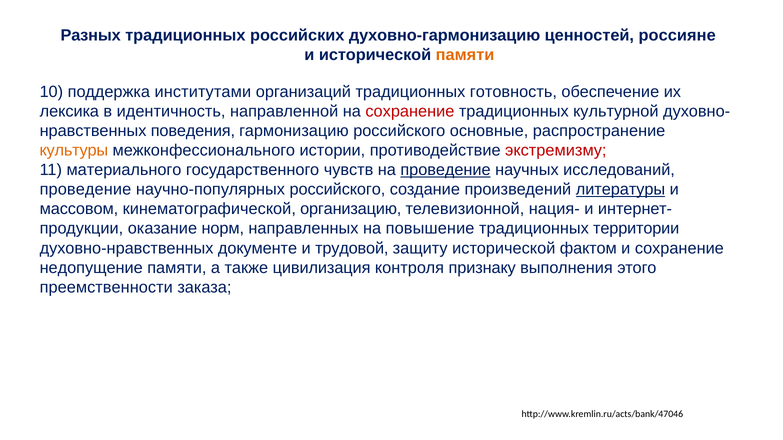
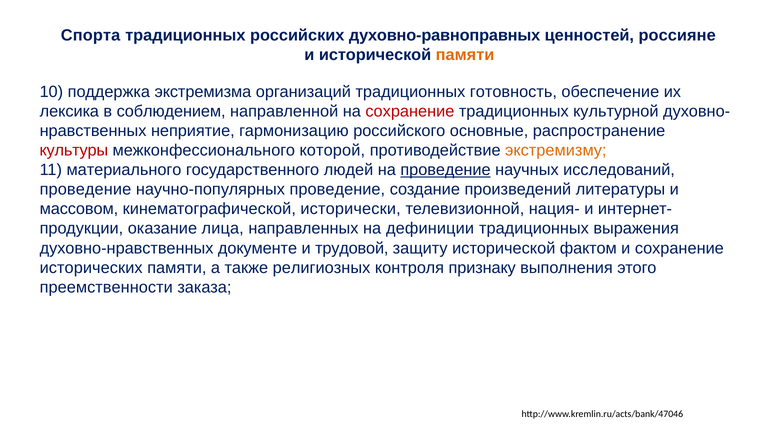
Разных: Разных -> Спорта
духовно-гармонизацию: духовно-гармонизацию -> духовно-равноправных
институтами: институтами -> экстремизма
идентичность: идентичность -> соблюдением
поведения: поведения -> неприятие
культуры colour: orange -> red
истории: истории -> которой
экстремизму colour: red -> orange
чувств: чувств -> людей
научно-популярных российского: российского -> проведение
литературы underline: present -> none
организацию: организацию -> исторически
норм: норм -> лица
повышение: повышение -> дефиниции
территории: территории -> выражения
недопущение: недопущение -> исторических
цивилизация: цивилизация -> религиозных
